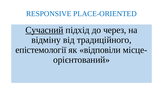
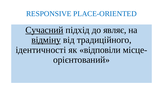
через: через -> являє
відміну underline: none -> present
епістемології: епістемології -> ідентичності
